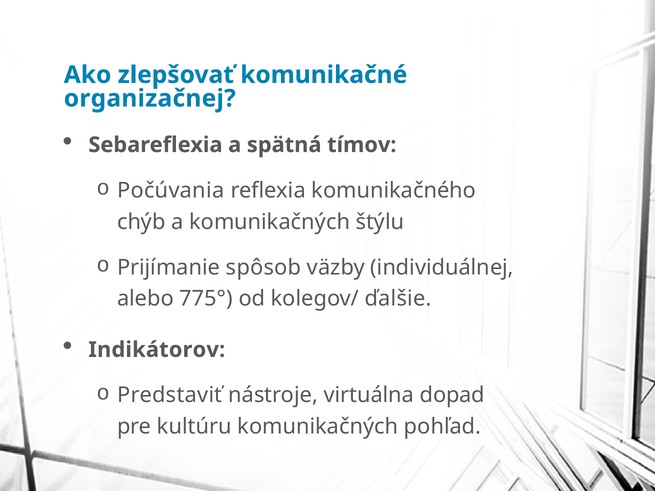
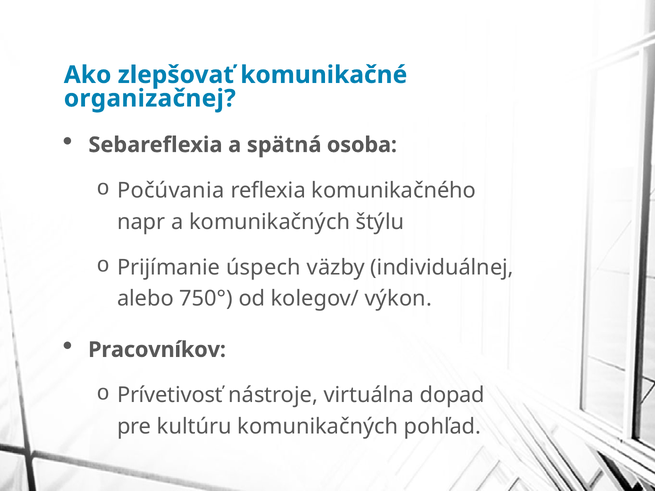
tímov: tímov -> osoba
chýb: chýb -> napr
spôsob: spôsob -> úspech
775°: 775° -> 750°
ďalšie: ďalšie -> výkon
Indikátorov: Indikátorov -> Pracovníkov
Predstaviť: Predstaviť -> Prívetivosť
